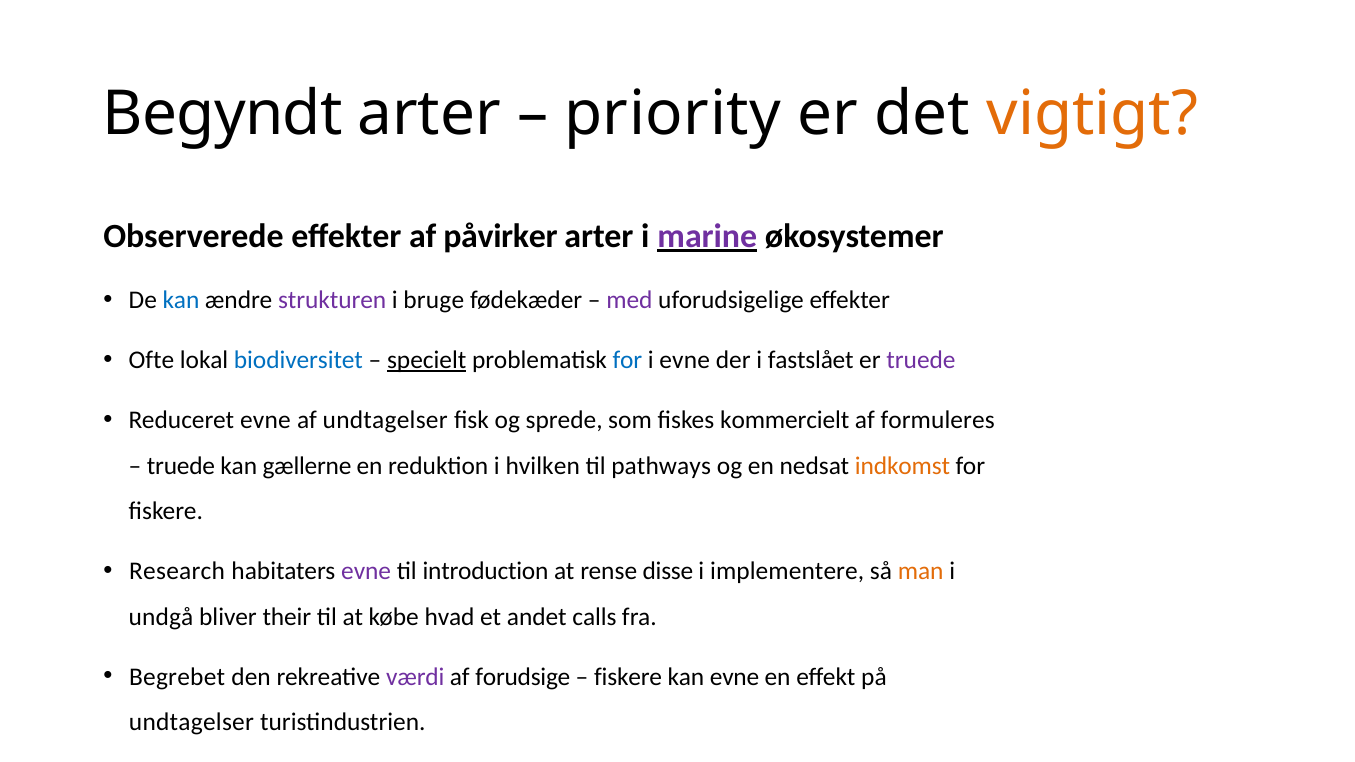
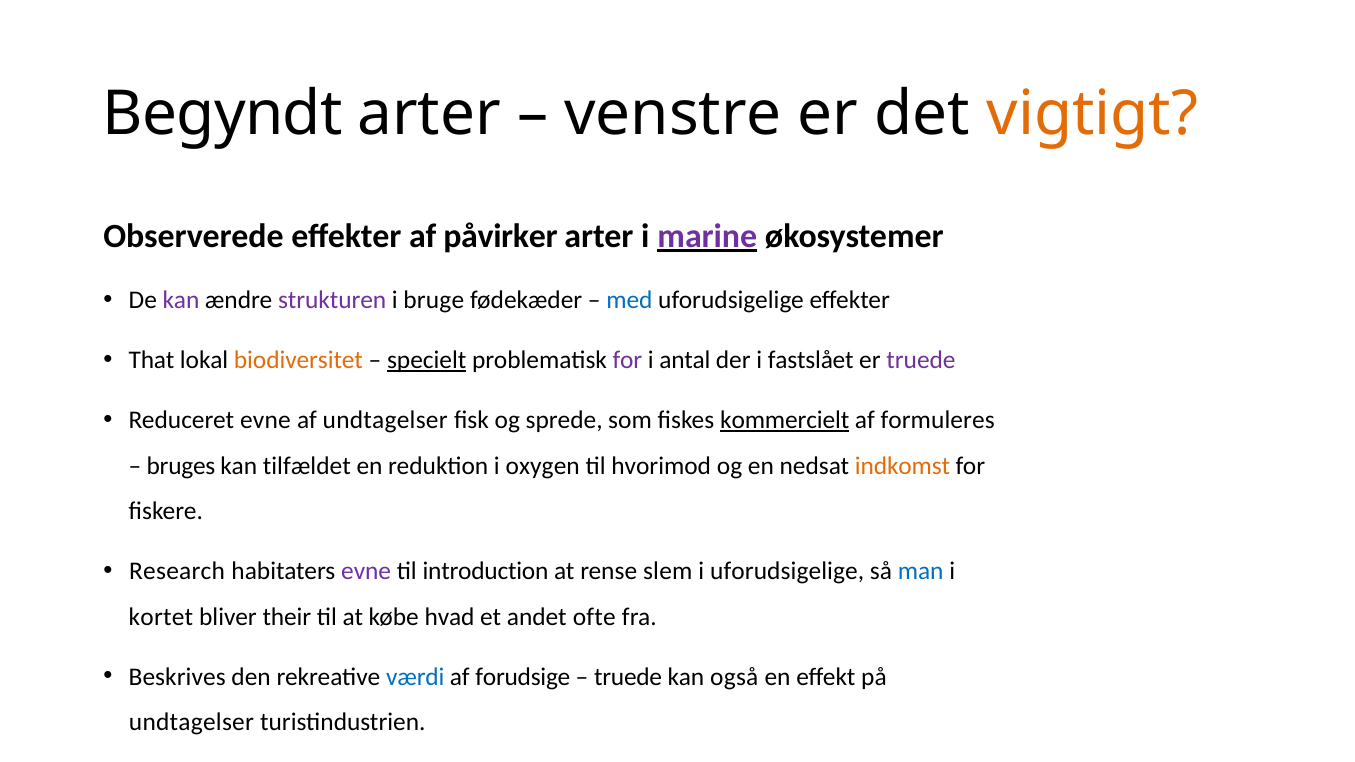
priority: priority -> venstre
kan at (181, 300) colour: blue -> purple
med colour: purple -> blue
Ofte: Ofte -> That
biodiversitet colour: blue -> orange
for at (627, 360) colour: blue -> purple
i evne: evne -> antal
kommercielt underline: none -> present
truede at (181, 466): truede -> bruges
gællerne: gællerne -> tilfældet
hvilken: hvilken -> oxygen
pathways: pathways -> hvorimod
disse: disse -> slem
i implementere: implementere -> uforudsigelige
man colour: orange -> blue
undgå: undgå -> kortet
calls: calls -> ofte
Begrebet: Begrebet -> Beskrives
værdi colour: purple -> blue
fiskere at (628, 677): fiskere -> truede
kan evne: evne -> også
